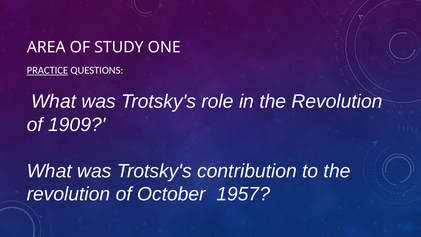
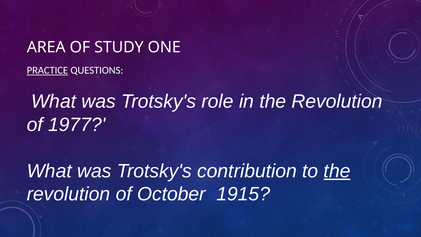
1909: 1909 -> 1977
the at (337, 171) underline: none -> present
1957: 1957 -> 1915
